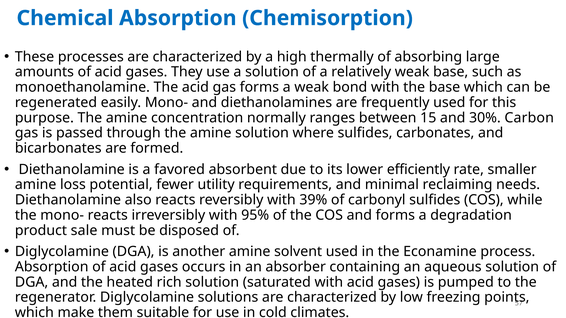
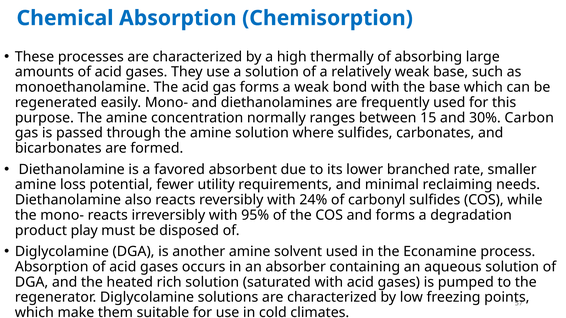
efficiently: efficiently -> branched
39%: 39% -> 24%
sale: sale -> play
